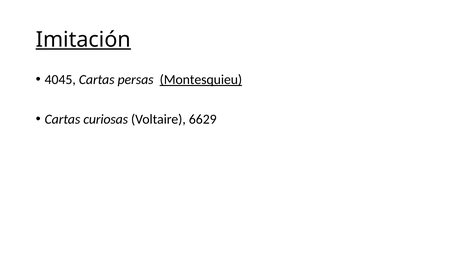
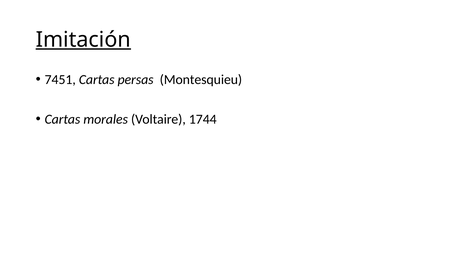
4045: 4045 -> 7451
Montesquieu underline: present -> none
curiosas: curiosas -> morales
6629: 6629 -> 1744
